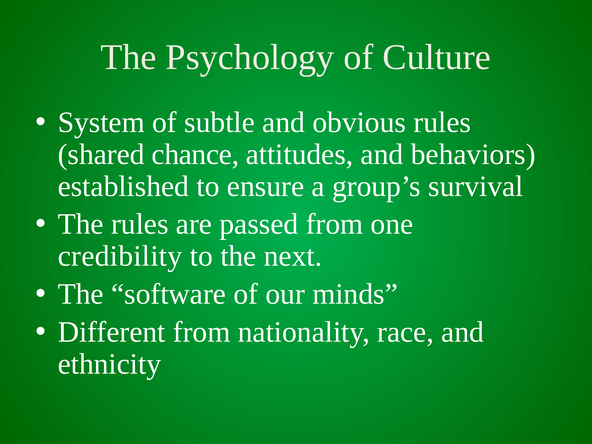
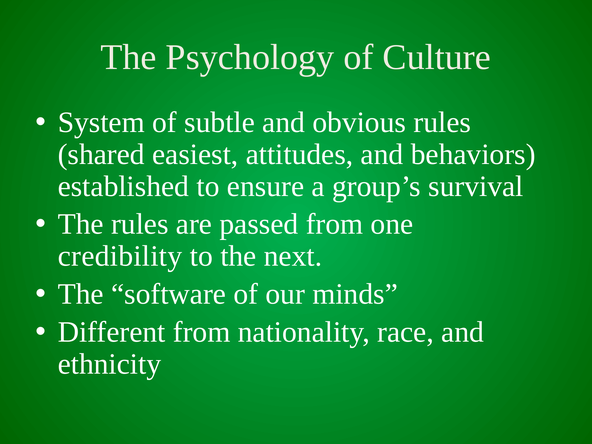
chance: chance -> easiest
